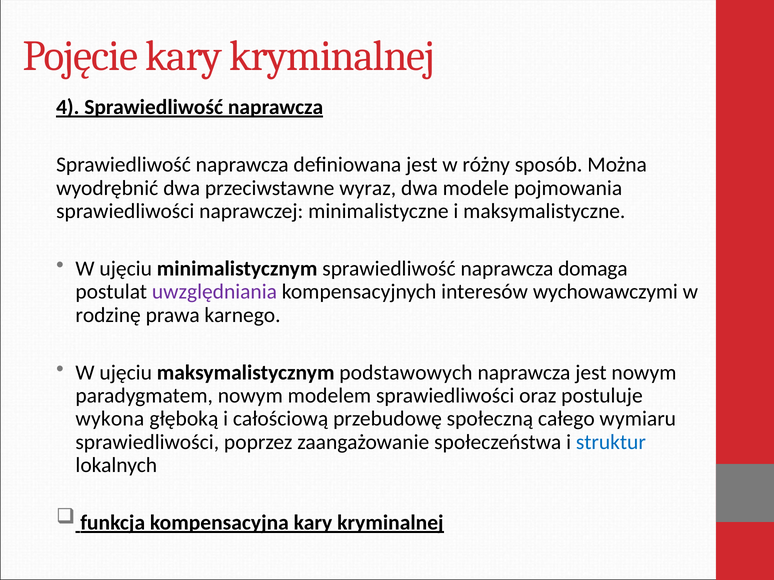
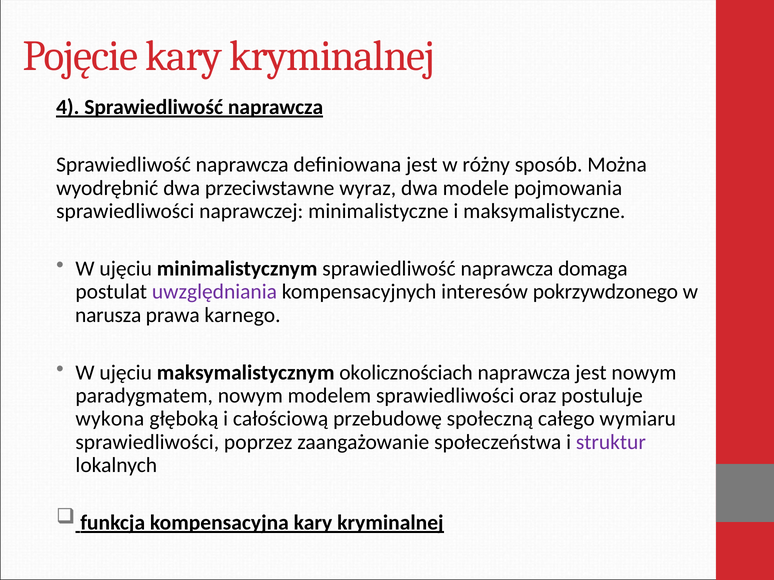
wychowawczymi: wychowawczymi -> pokrzywdzonego
rodzinę: rodzinę -> narusza
podstawowych: podstawowych -> okolicznościach
struktur colour: blue -> purple
